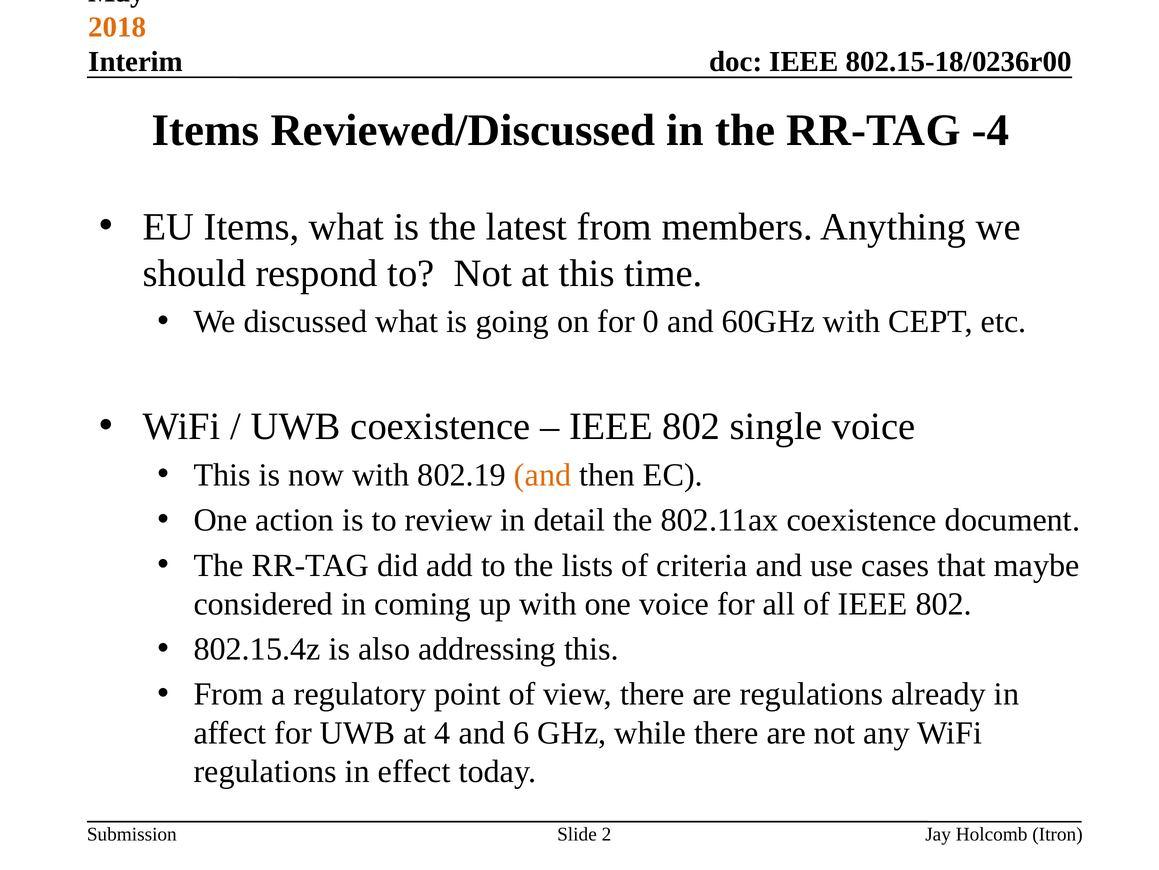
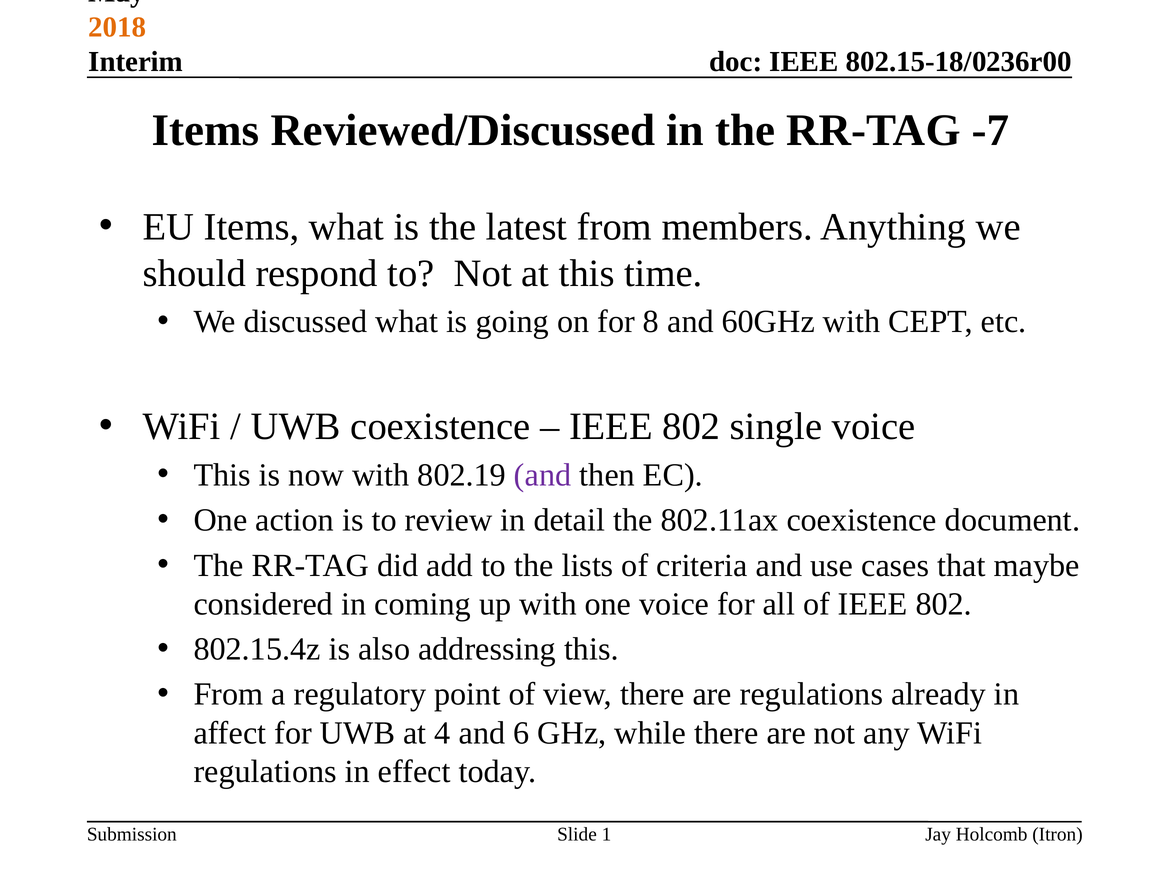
-4: -4 -> -7
0: 0 -> 8
and at (543, 475) colour: orange -> purple
2: 2 -> 1
